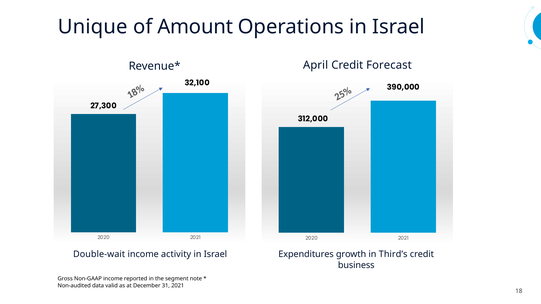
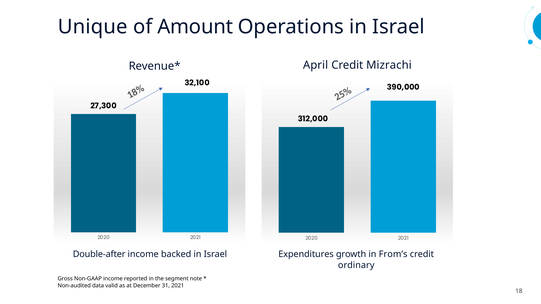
Forecast: Forecast -> Mizrachi
Double-wait: Double-wait -> Double-after
activity: activity -> backed
Third’s: Third’s -> From’s
business: business -> ordinary
